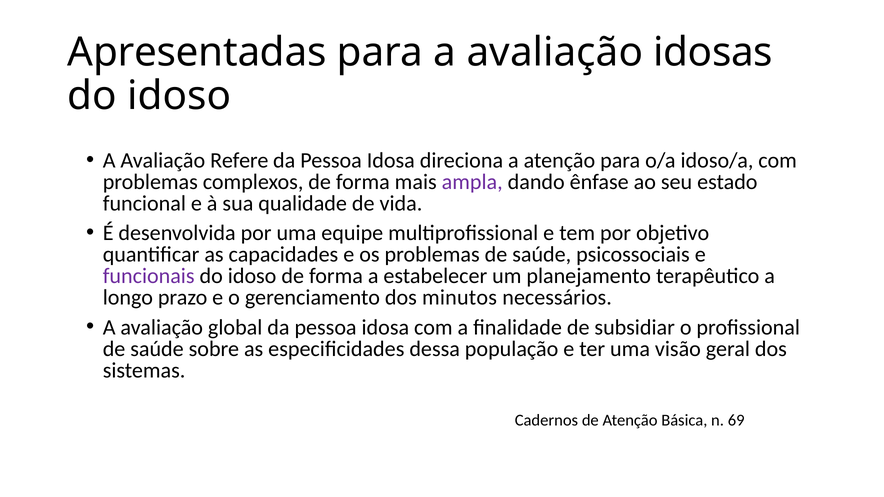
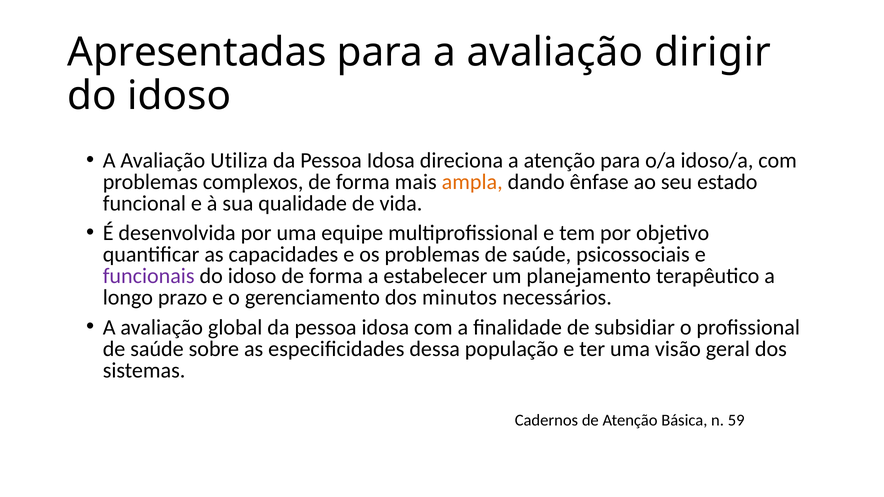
idosas: idosas -> dirigir
Refere: Refere -> Utiliza
ampla colour: purple -> orange
69: 69 -> 59
